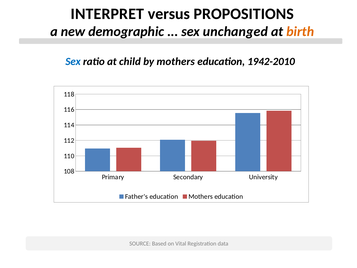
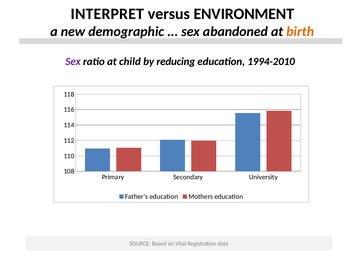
PROPOSITIONS: PROPOSITIONS -> ENVIRONMENT
unchanged: unchanged -> abandoned
Sex at (73, 61) colour: blue -> purple
by mothers: mothers -> reducing
1942-2010: 1942-2010 -> 1994-2010
